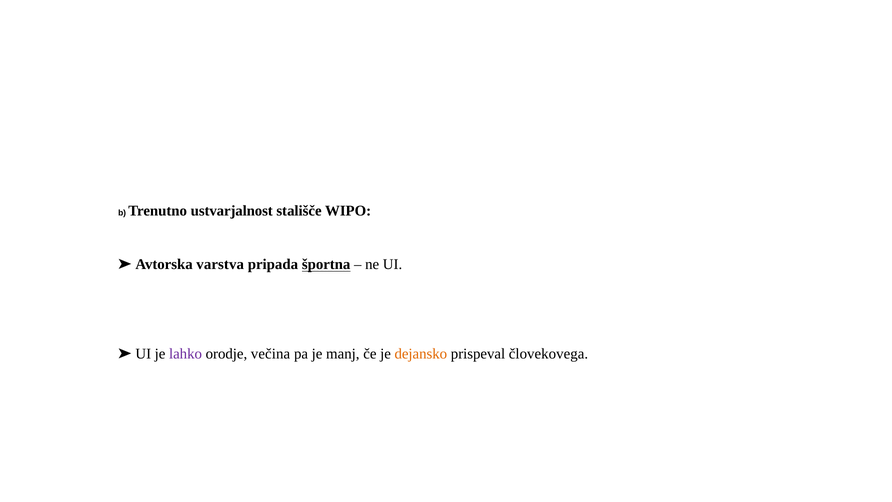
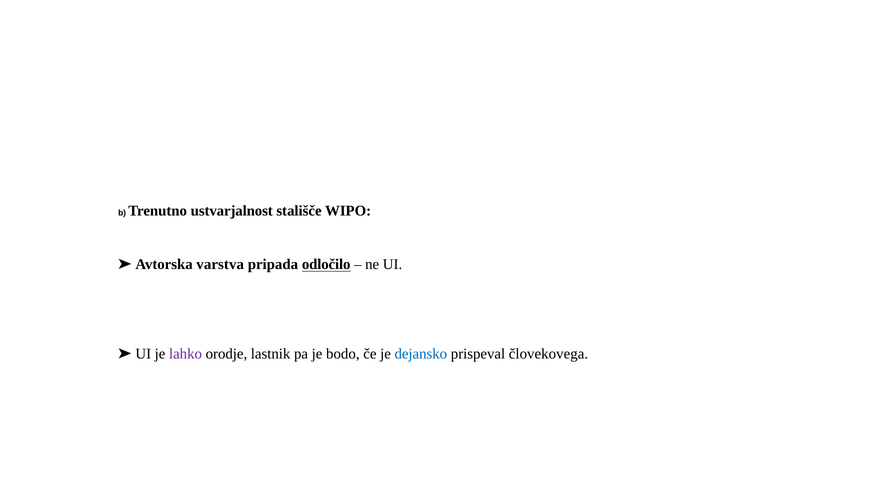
športna: športna -> odločilo
večina: večina -> lastnik
manj: manj -> bodo
dejansko colour: orange -> blue
